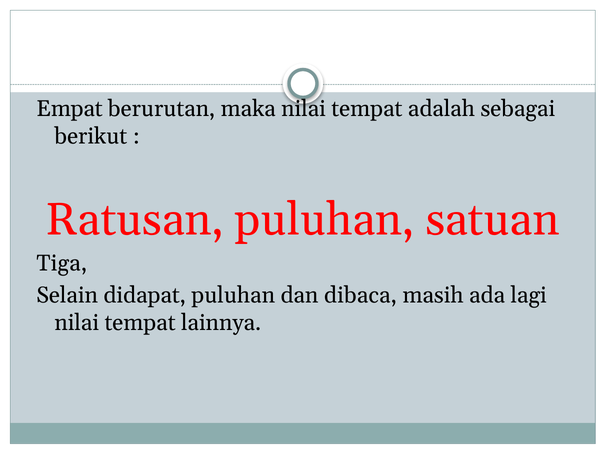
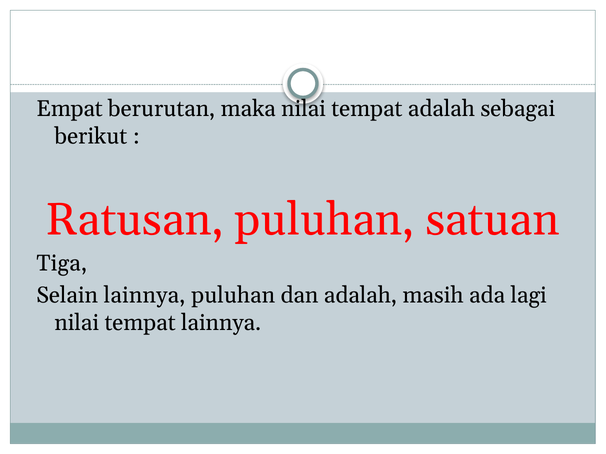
Selain didapat: didapat -> lainnya
dan dibaca: dibaca -> adalah
